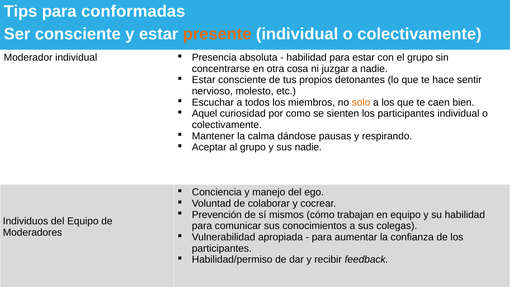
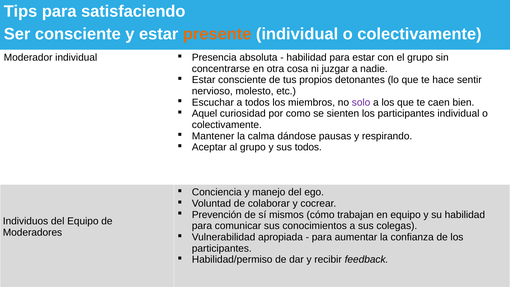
conformadas: conformadas -> satisfaciendo
solo colour: orange -> purple
sus nadie: nadie -> todos
